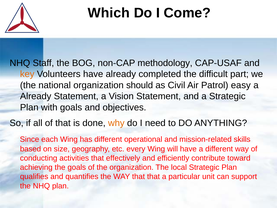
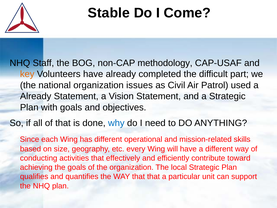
Which: Which -> Stable
should: should -> issues
easy: easy -> used
why colour: orange -> blue
